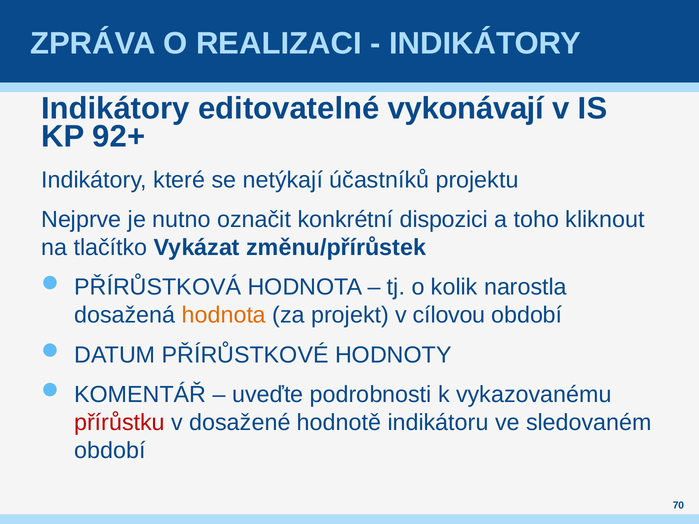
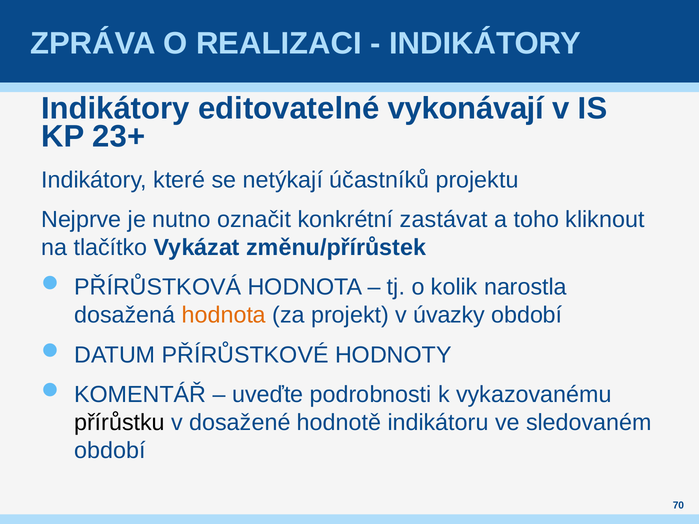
92+: 92+ -> 23+
dispozici: dispozici -> zastávat
cílovou: cílovou -> úvazky
přírůstku colour: red -> black
